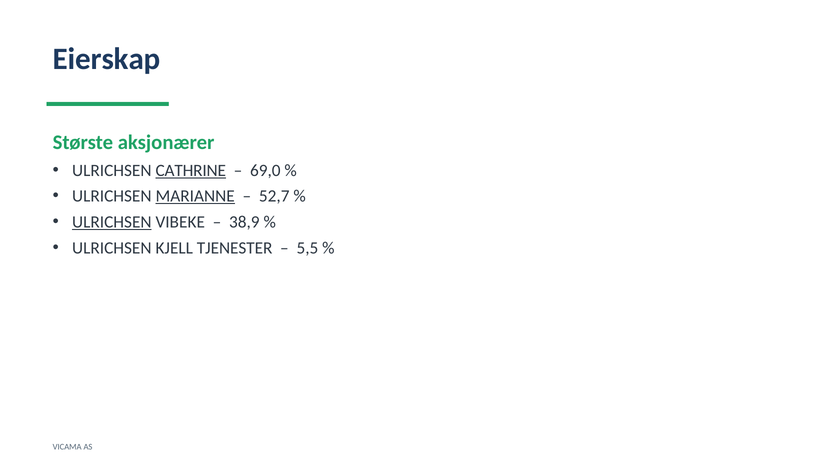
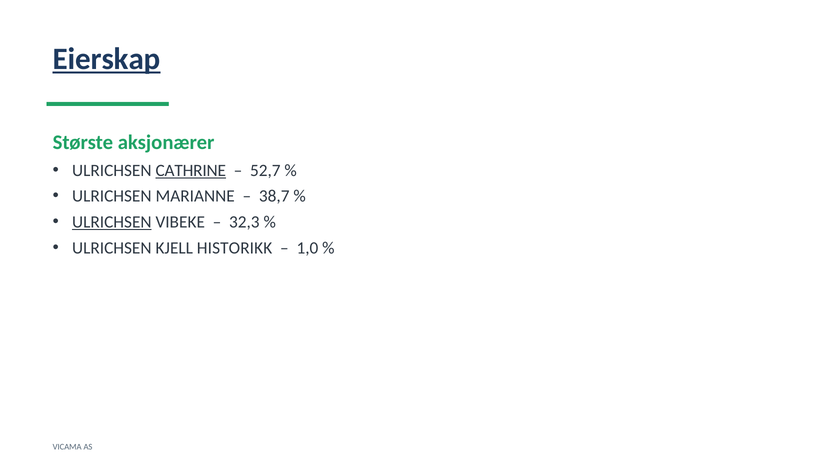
Eierskap underline: none -> present
69,0: 69,0 -> 52,7
MARIANNE underline: present -> none
52,7: 52,7 -> 38,7
38,9: 38,9 -> 32,3
TJENESTER: TJENESTER -> HISTORIKK
5,5: 5,5 -> 1,0
